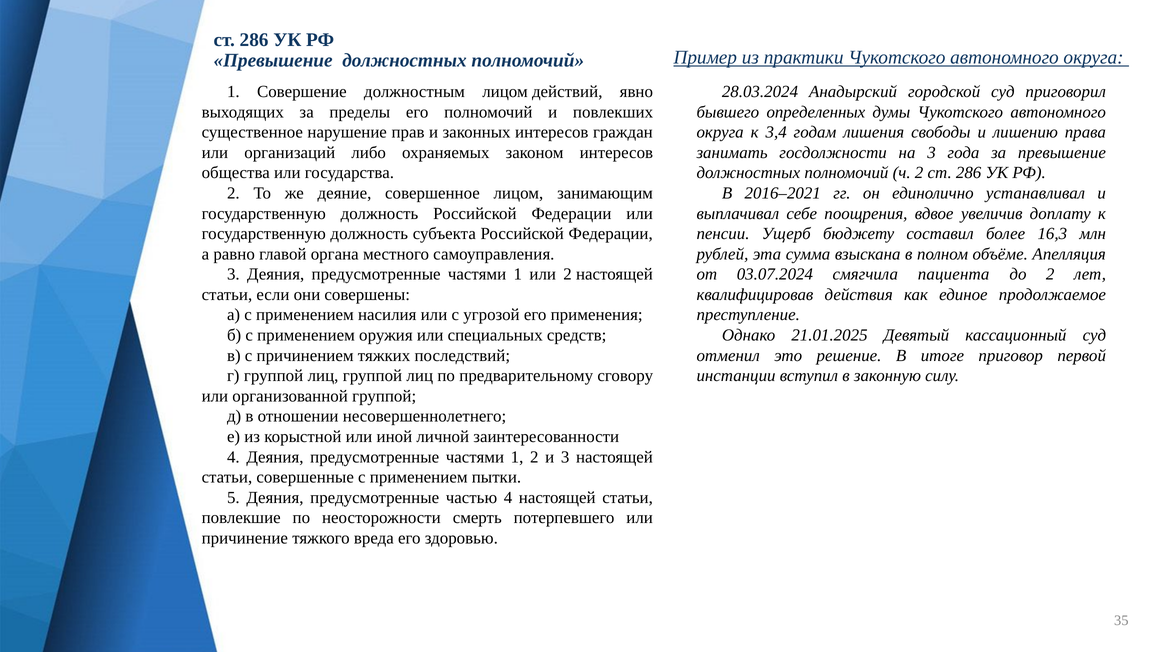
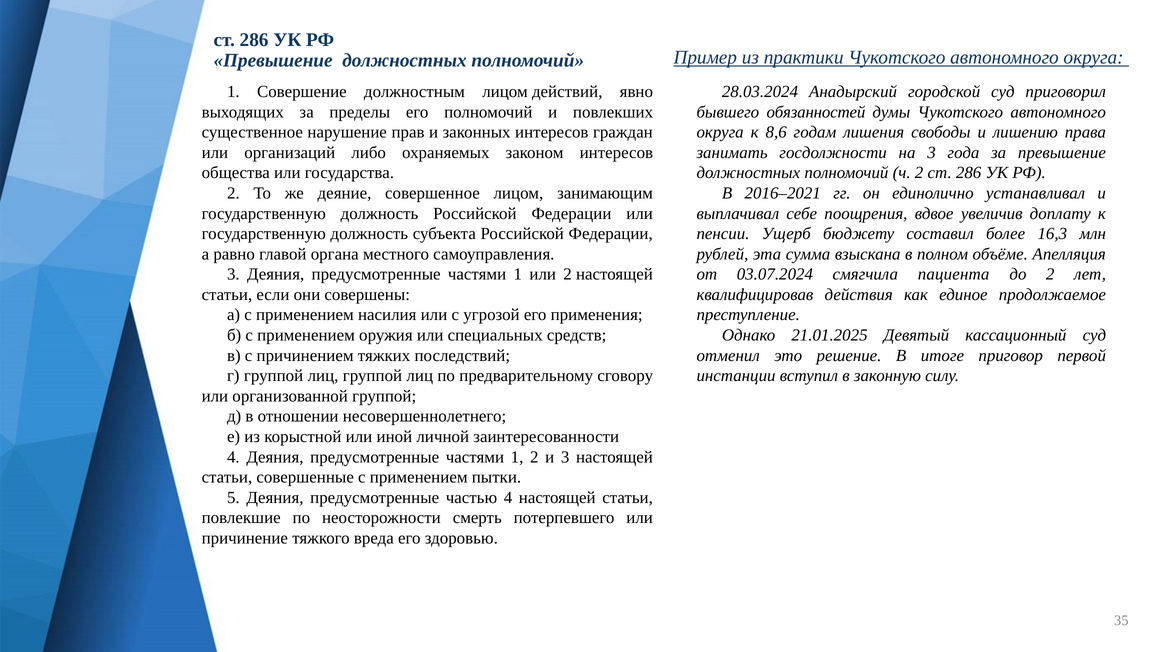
определенных: определенных -> обязанностей
3,4: 3,4 -> 8,6
